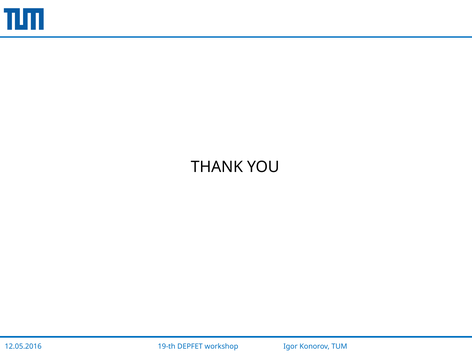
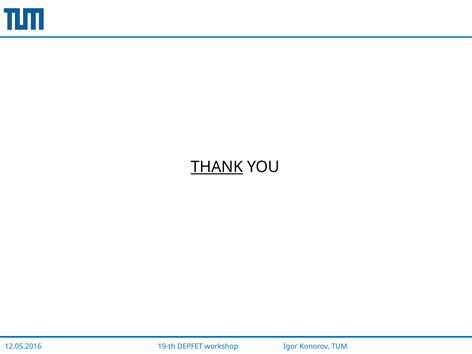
THANK underline: none -> present
